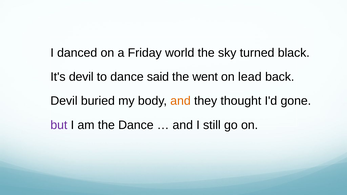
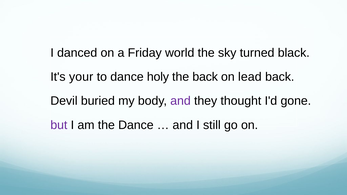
It's devil: devil -> your
said: said -> holy
the went: went -> back
and at (180, 101) colour: orange -> purple
